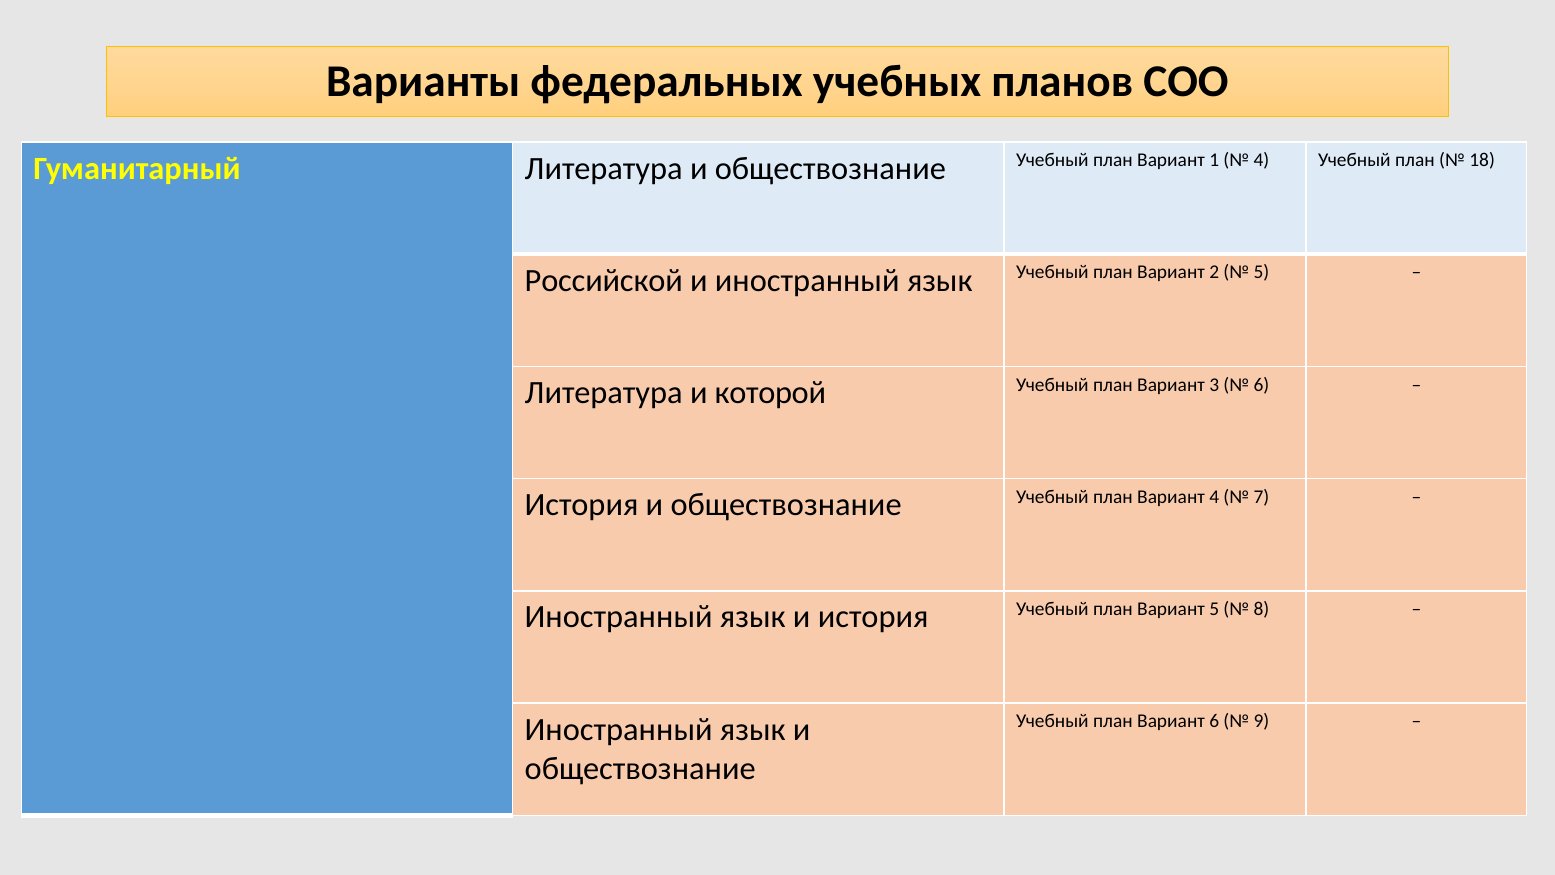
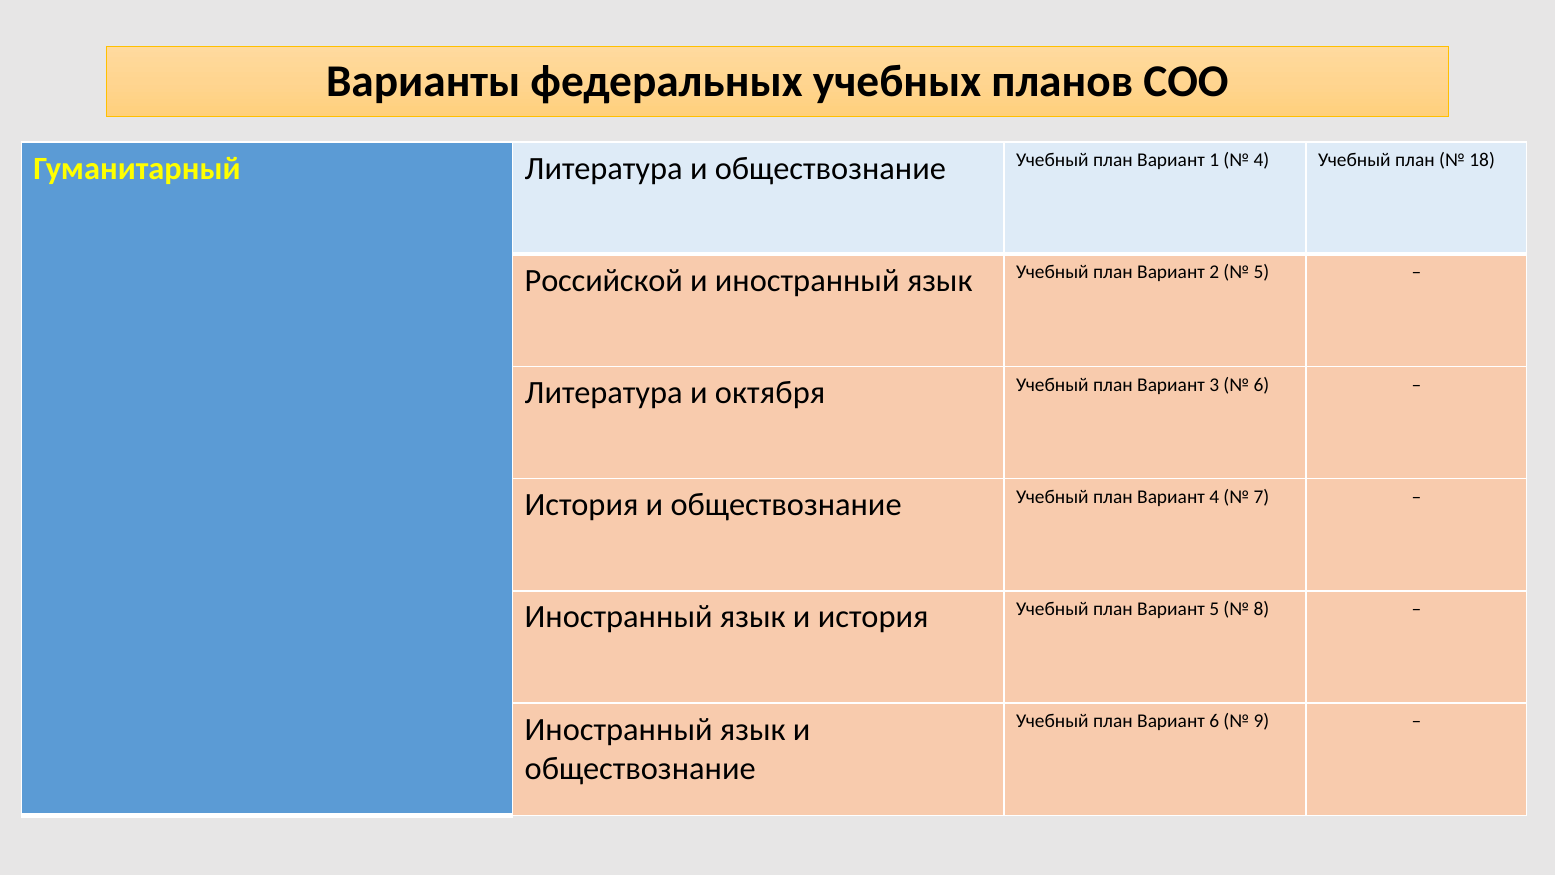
которой: которой -> октября
